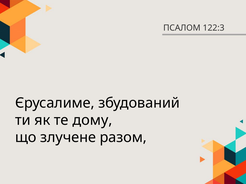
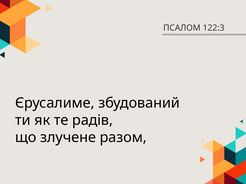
дому: дому -> радів
